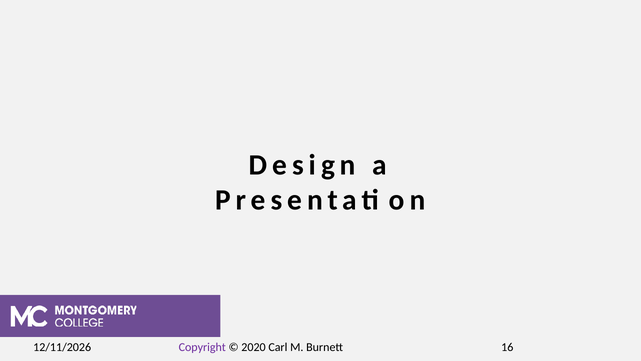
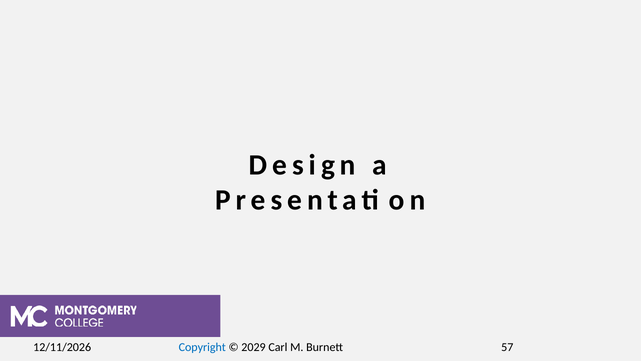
Copyright colour: purple -> blue
2020: 2020 -> 2029
16: 16 -> 57
